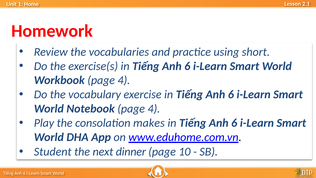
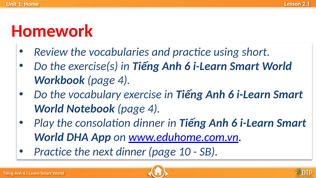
consolation makes: makes -> dinner
Student at (53, 152): Student -> Practice
